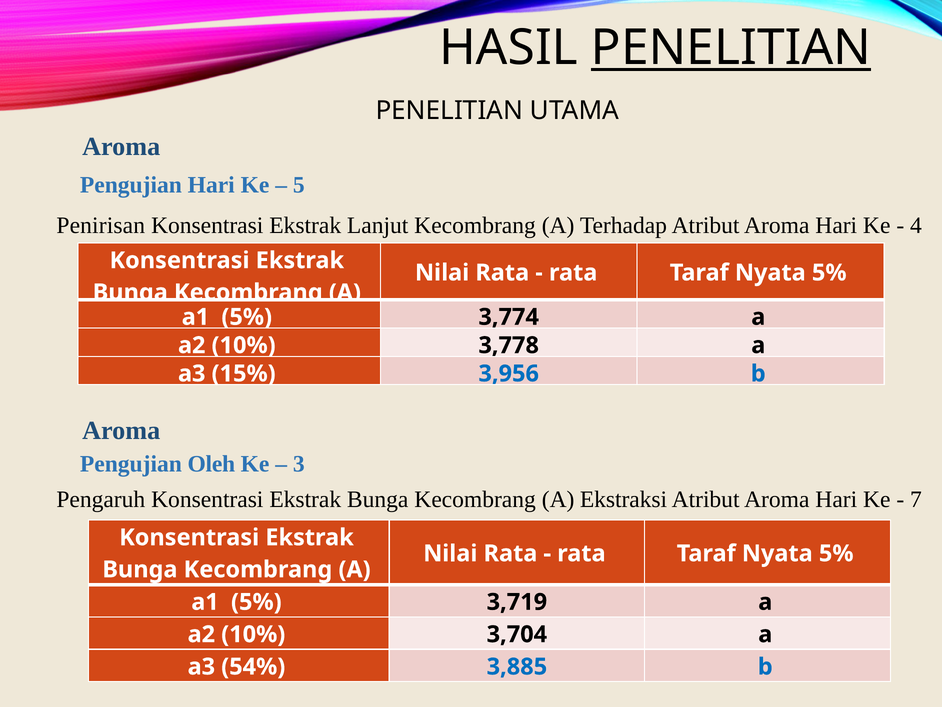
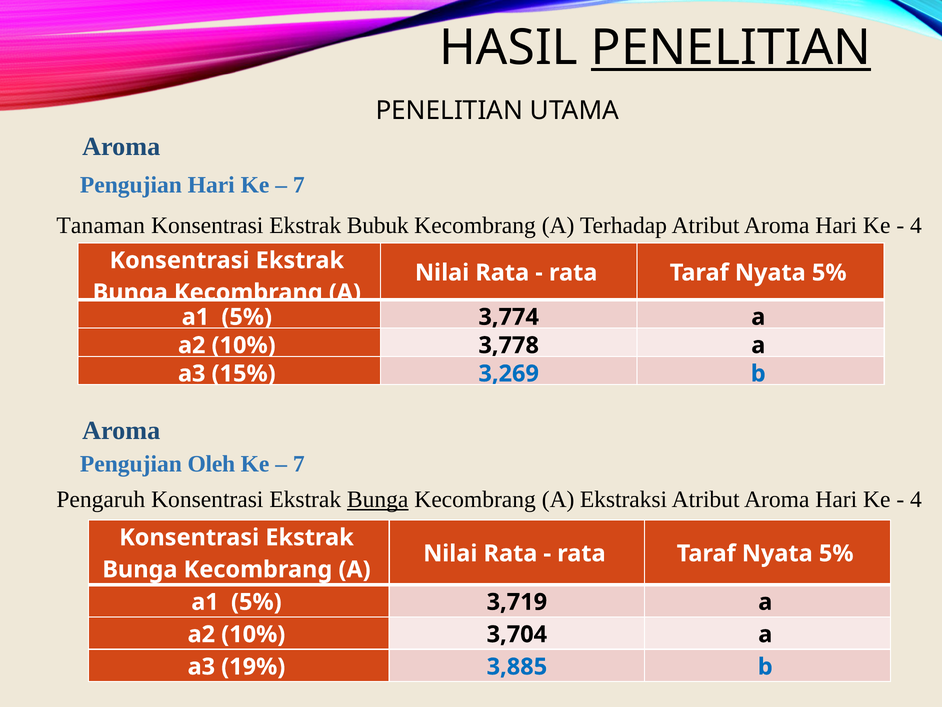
5 at (299, 185): 5 -> 7
Penirisan: Penirisan -> Tanaman
Lanjut: Lanjut -> Bubuk
3,956: 3,956 -> 3,269
3 at (299, 463): 3 -> 7
Bunga at (378, 499) underline: none -> present
7 at (916, 499): 7 -> 4
54%: 54% -> 19%
